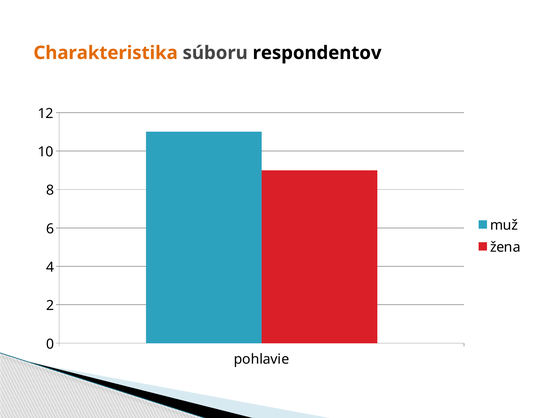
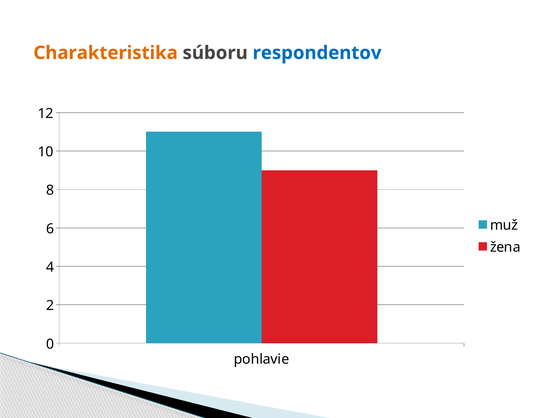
respondentov colour: black -> blue
